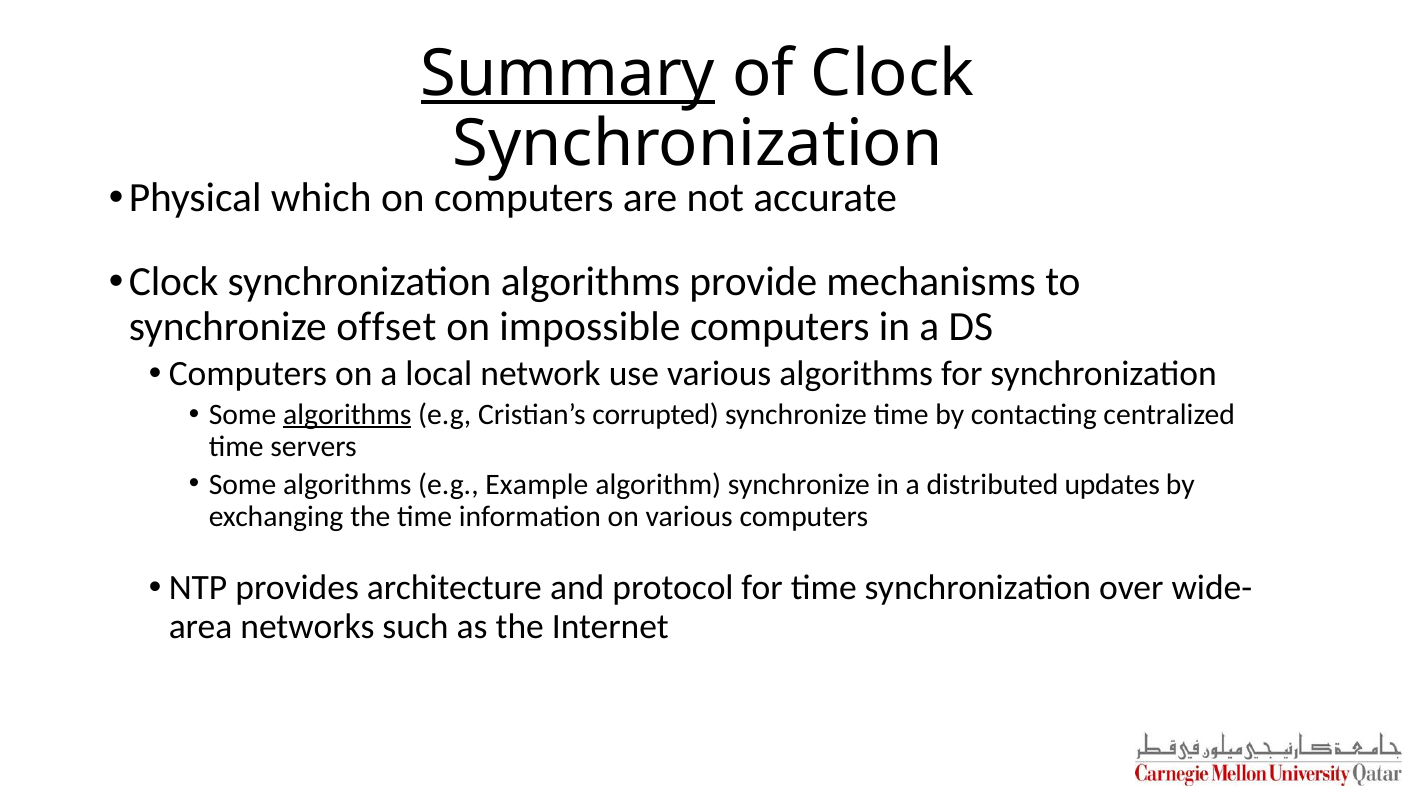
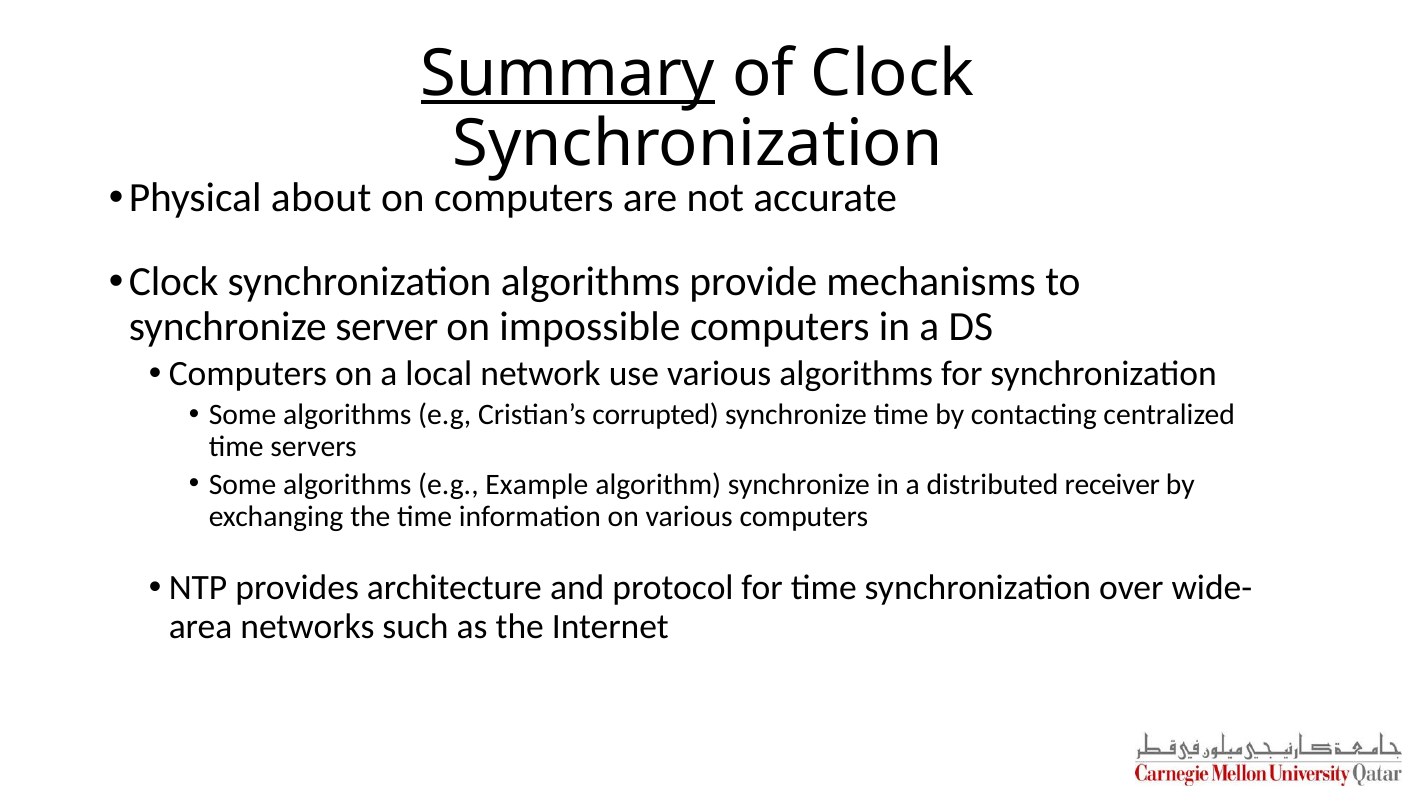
which: which -> about
offset: offset -> server
algorithms at (347, 415) underline: present -> none
updates: updates -> receiver
